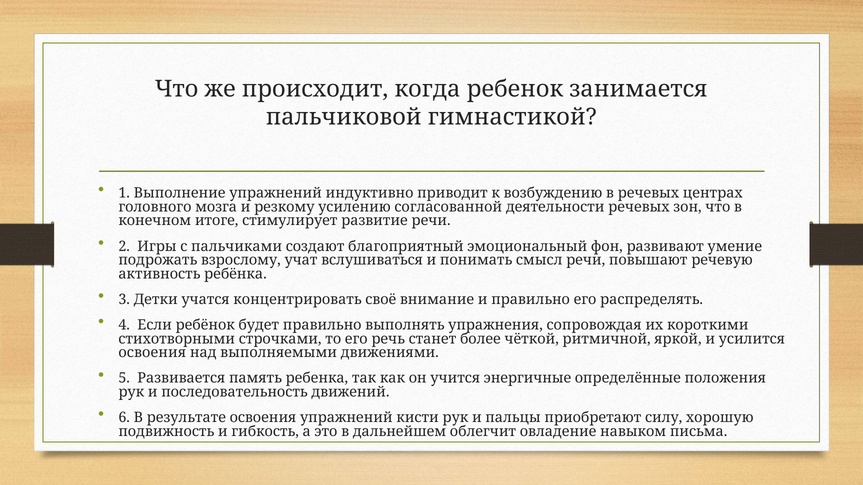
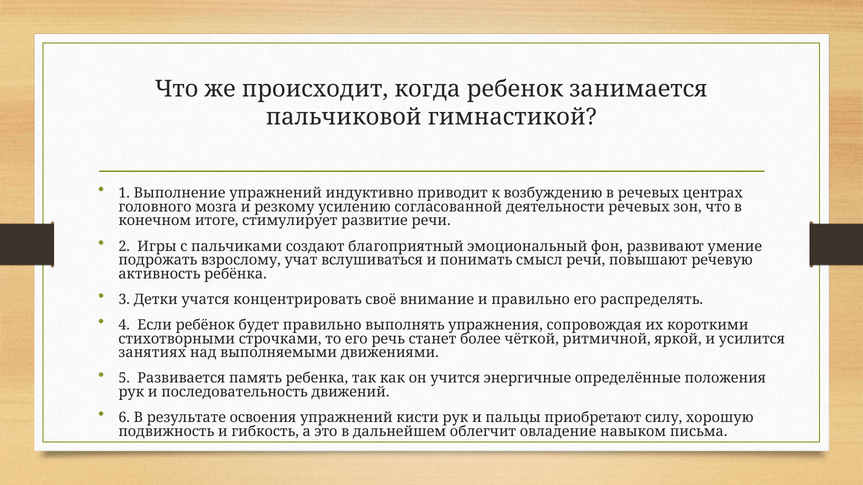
освоения at (152, 353): освоения -> занятиях
